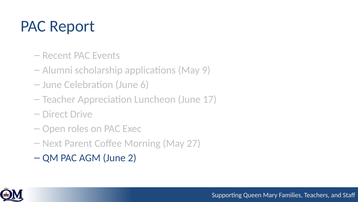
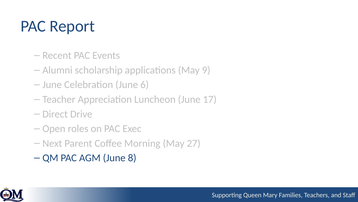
2: 2 -> 8
